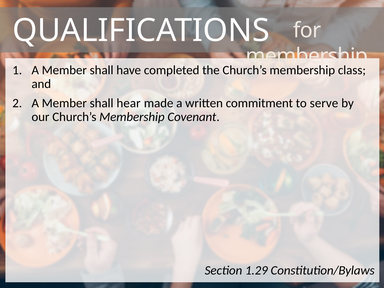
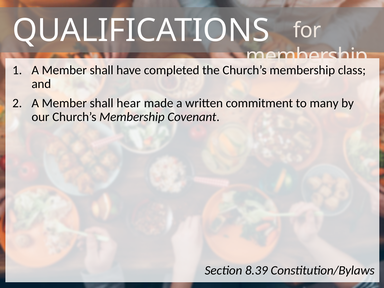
serve: serve -> many
1.29: 1.29 -> 8.39
